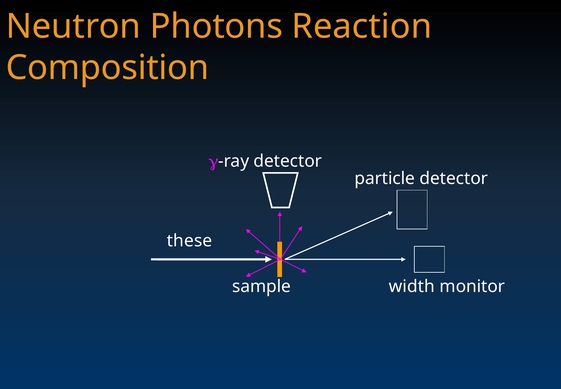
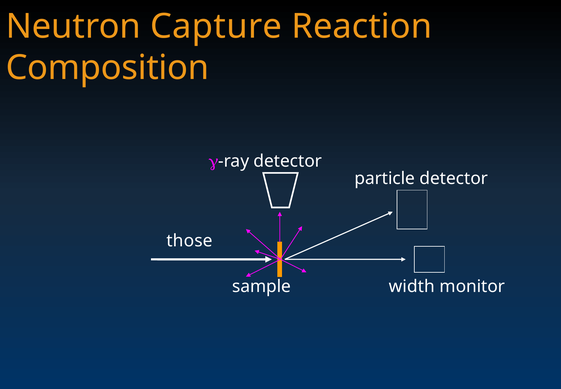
Photons: Photons -> Capture
these: these -> those
